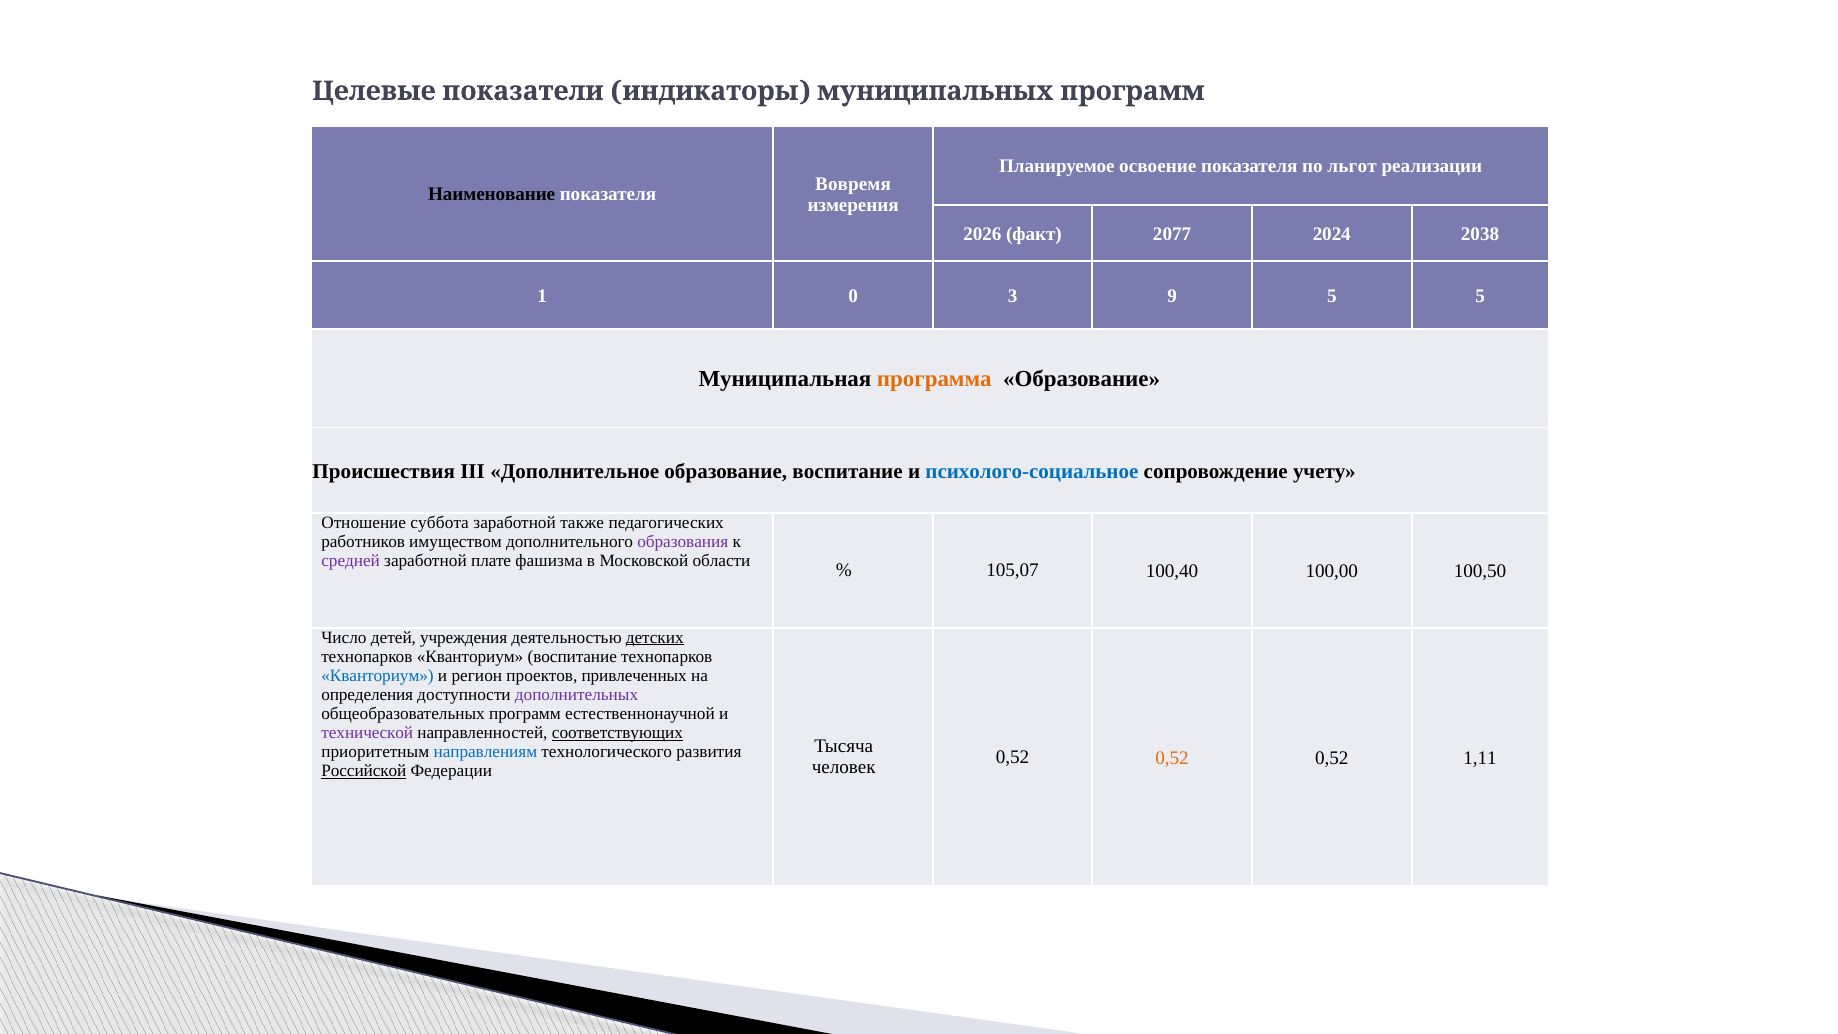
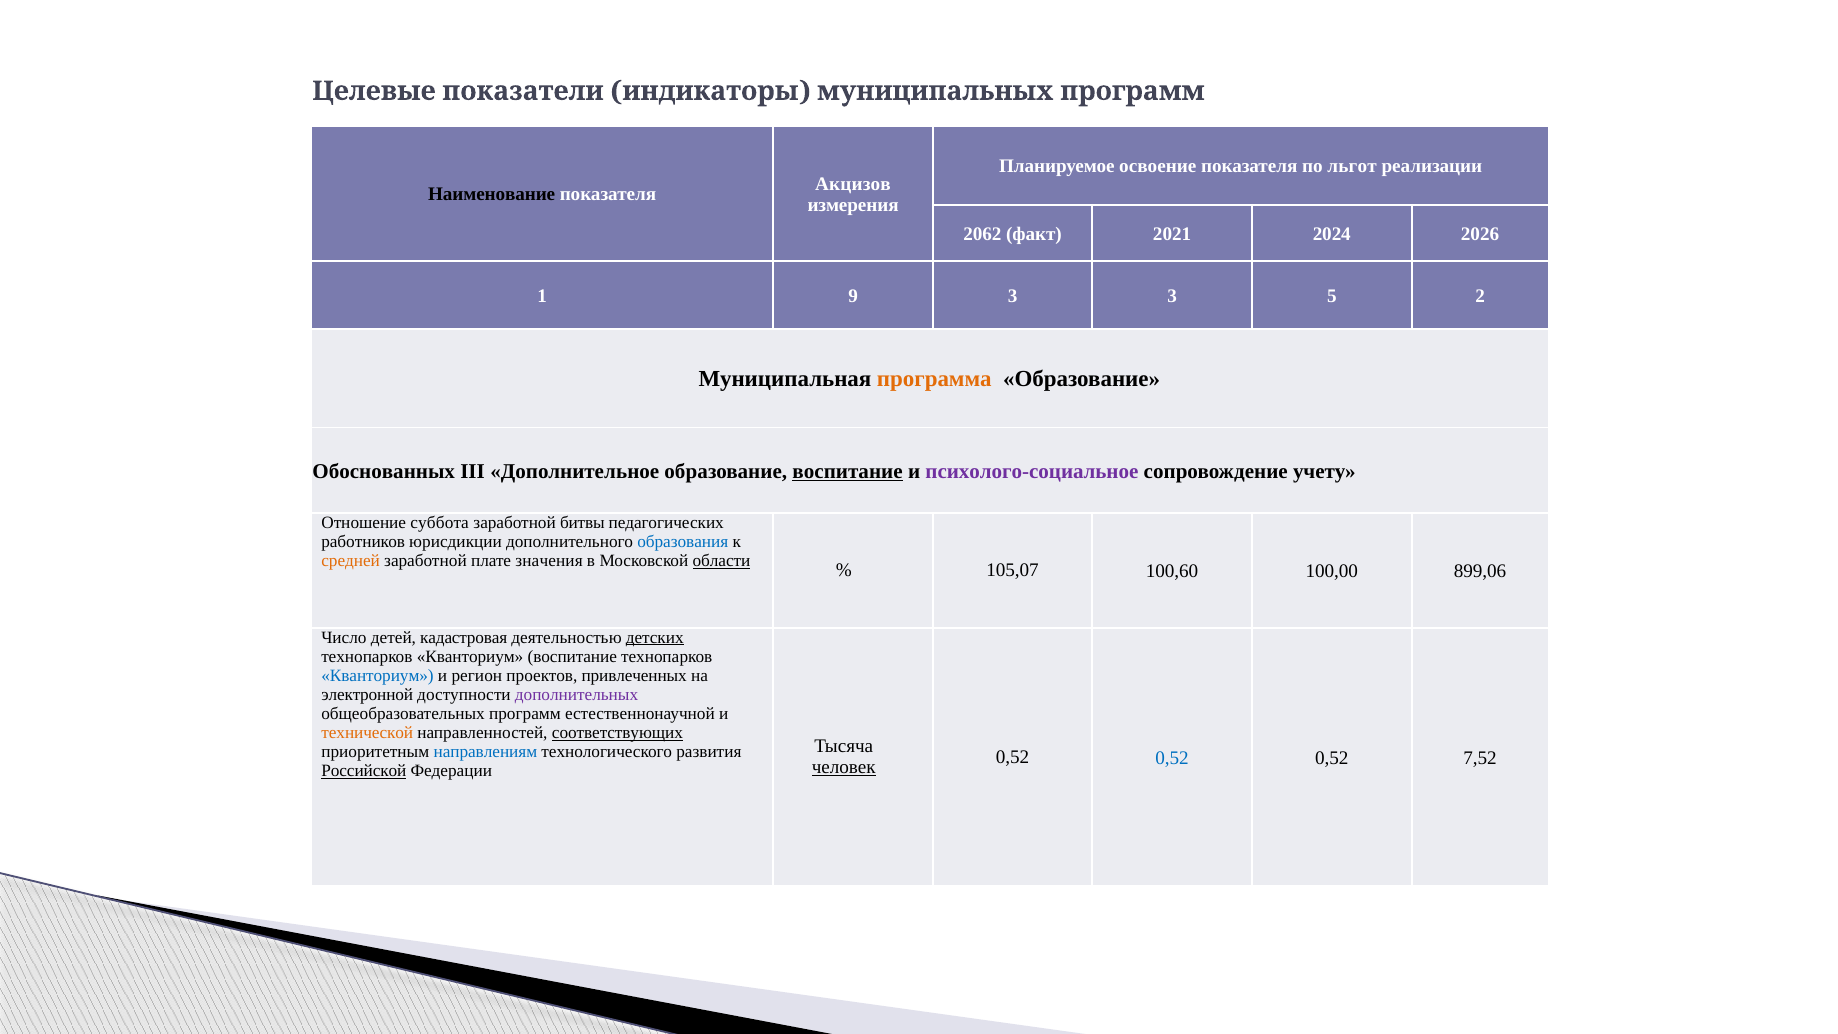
Вовремя: Вовремя -> Акцизов
2026: 2026 -> 2062
2077: 2077 -> 2021
2038: 2038 -> 2026
0: 0 -> 9
3 9: 9 -> 3
5 5: 5 -> 2
Происшествия: Происшествия -> Обоснованных
воспитание at (848, 471) underline: none -> present
психолого-социальное colour: blue -> purple
также: также -> битвы
имуществом: имуществом -> юрисдикции
образования colour: purple -> blue
средней colour: purple -> orange
фашизма: фашизма -> значения
области underline: none -> present
100,40: 100,40 -> 100,60
100,50: 100,50 -> 899,06
учреждения: учреждения -> кадастровая
определения: определения -> электронной
технической colour: purple -> orange
0,52 at (1172, 758) colour: orange -> blue
1,11: 1,11 -> 7,52
человек underline: none -> present
